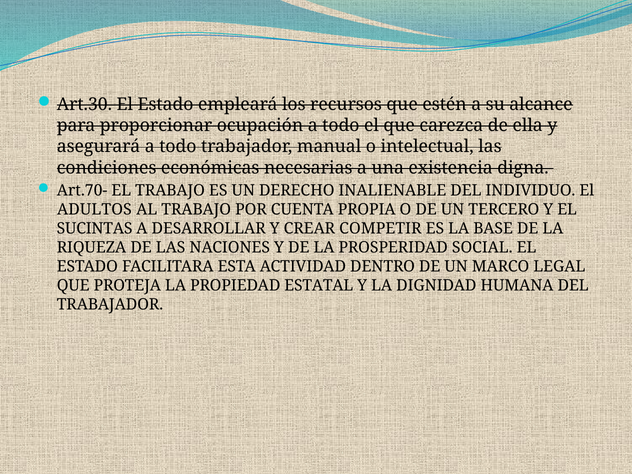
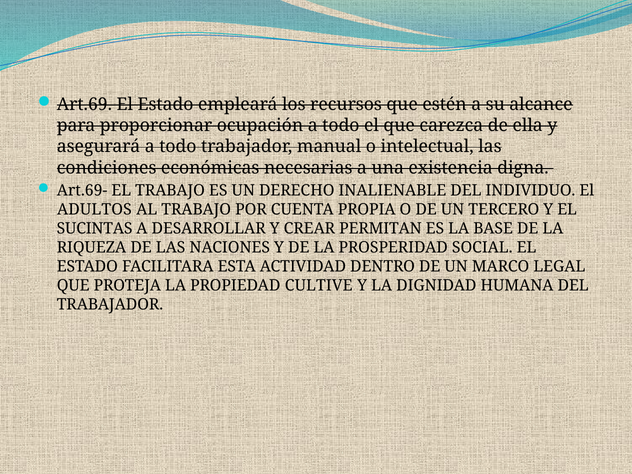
Art.30: Art.30 -> Art.69
Art.70-: Art.70- -> Art.69-
COMPETIR: COMPETIR -> PERMITAN
ESTATAL: ESTATAL -> CULTIVE
